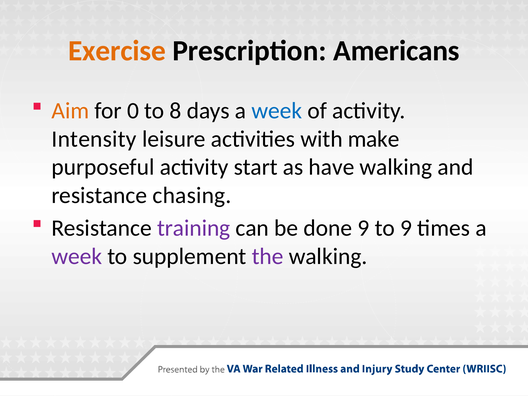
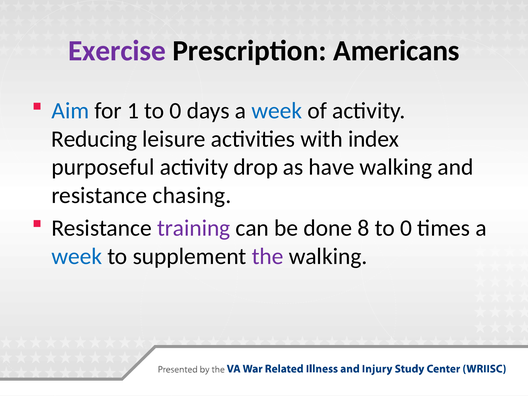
Exercise colour: orange -> purple
Aim colour: orange -> blue
0: 0 -> 1
8 at (176, 111): 8 -> 0
Intensity: Intensity -> Reducing
make: make -> index
start: start -> drop
done 9: 9 -> 8
9 at (406, 228): 9 -> 0
week at (77, 256) colour: purple -> blue
